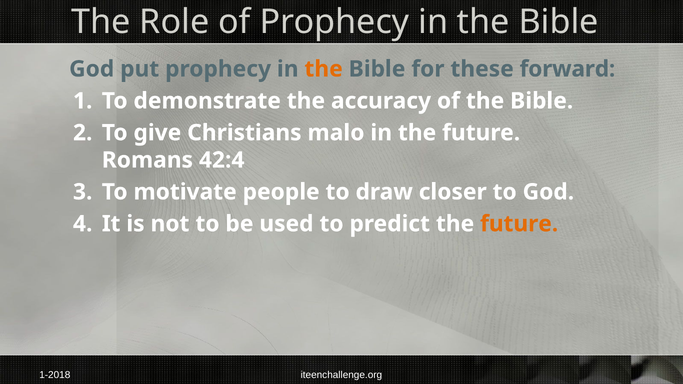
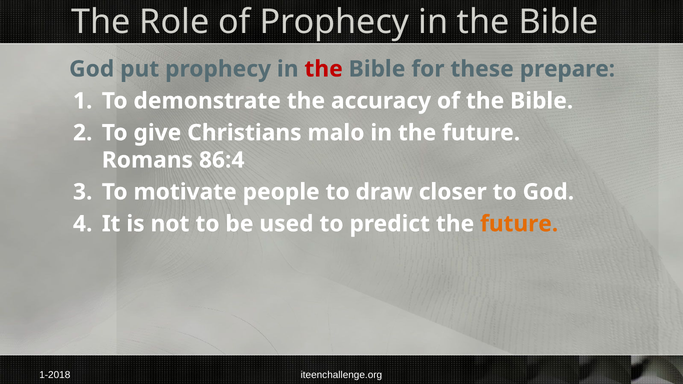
the at (324, 69) colour: orange -> red
forward: forward -> prepare
42:4: 42:4 -> 86:4
